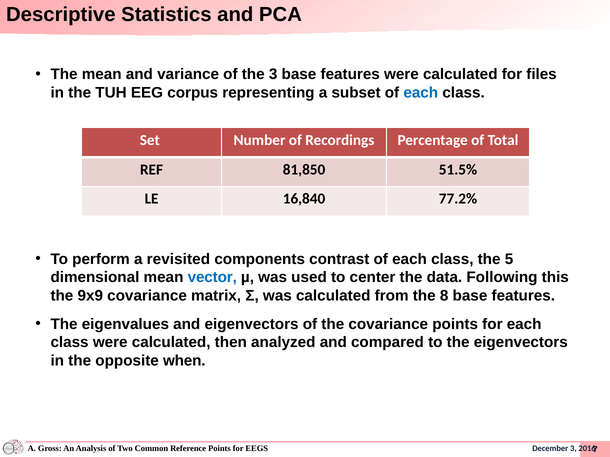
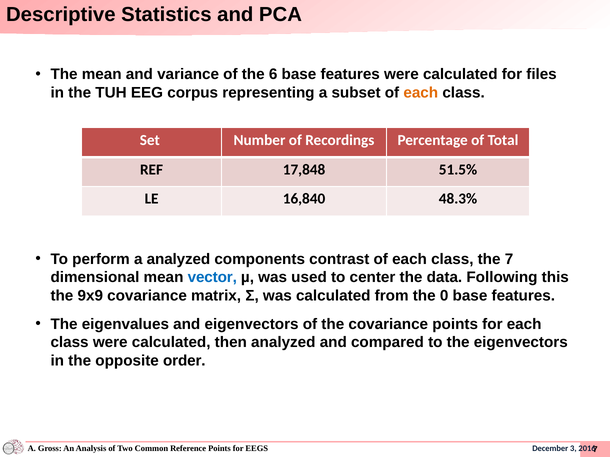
the 3: 3 -> 6
each at (421, 93) colour: blue -> orange
81,850: 81,850 -> 17,848
77.2%: 77.2% -> 48.3%
a revisited: revisited -> analyzed
5: 5 -> 7
8: 8 -> 0
when: when -> order
